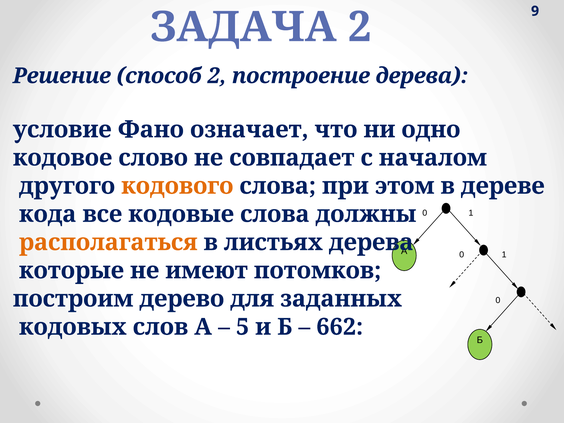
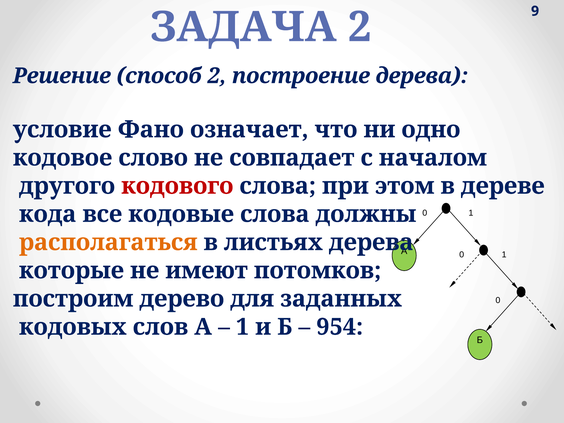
кодового colour: orange -> red
5 at (242, 327): 5 -> 1
662: 662 -> 954
